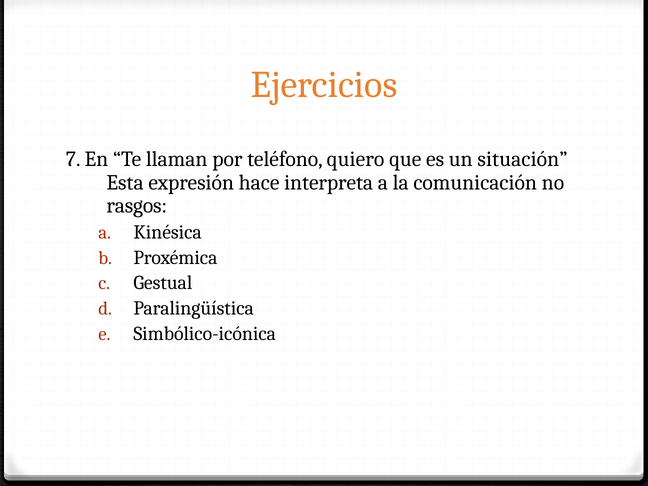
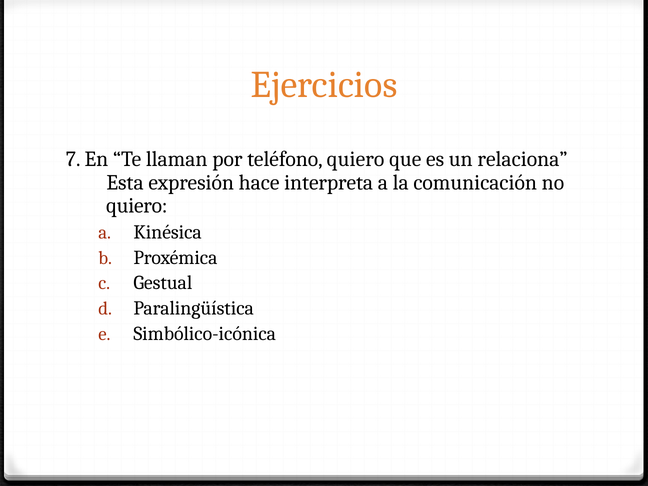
situación: situación -> relaciona
rasgos at (137, 206): rasgos -> quiero
